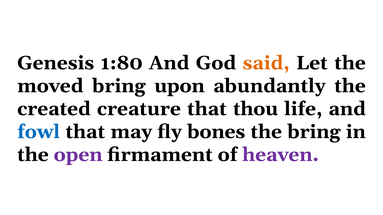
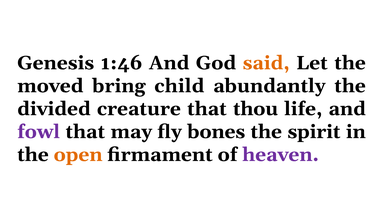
1:80: 1:80 -> 1:46
upon: upon -> child
created: created -> divided
fowl colour: blue -> purple
the bring: bring -> spirit
open colour: purple -> orange
